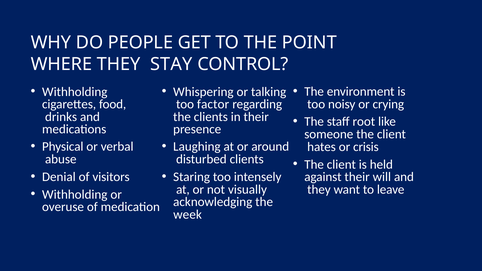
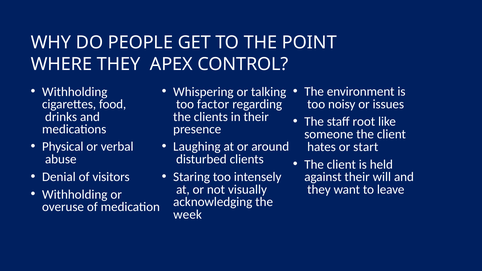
STAY: STAY -> APEX
crying: crying -> issues
crisis: crisis -> start
